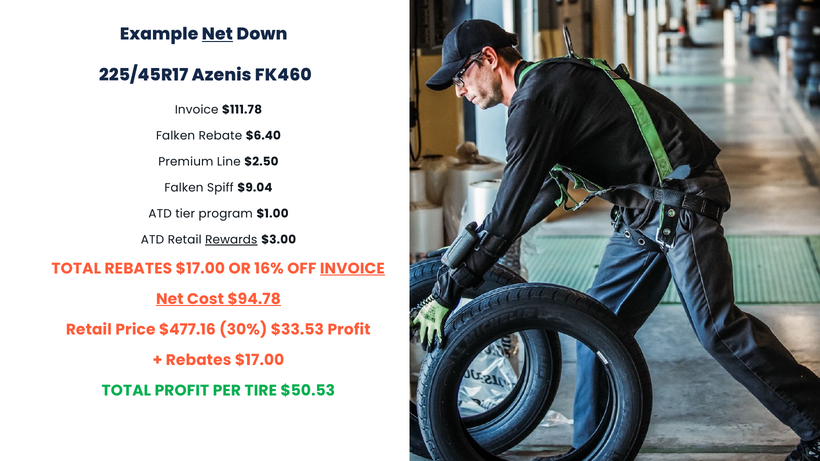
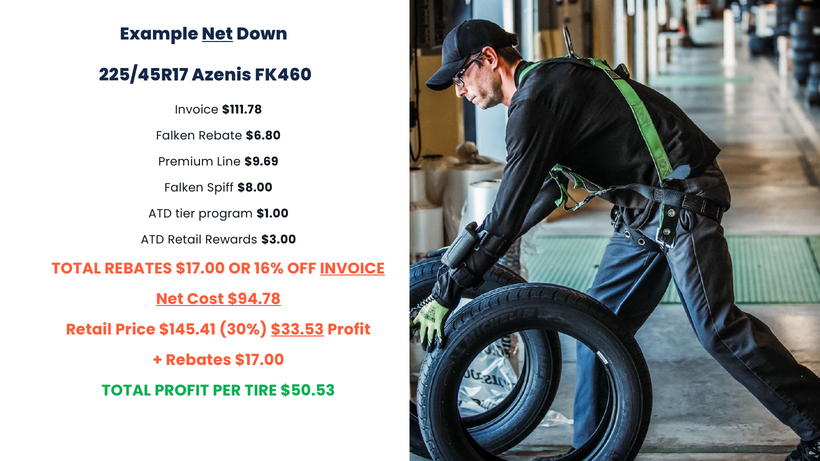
$6.40: $6.40 -> $6.80
$2.50: $2.50 -> $9.69
$9.04: $9.04 -> $8.00
Rewards underline: present -> none
$477.16: $477.16 -> $145.41
$33.53 underline: none -> present
